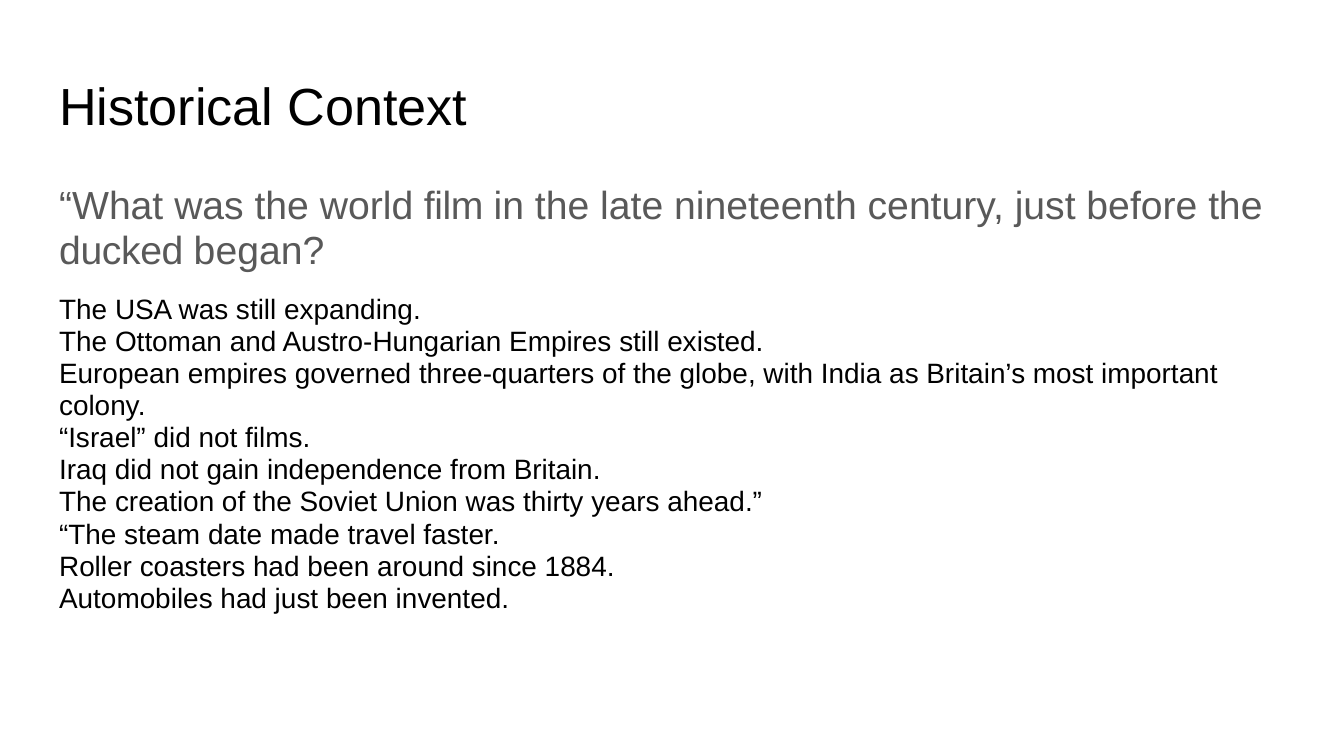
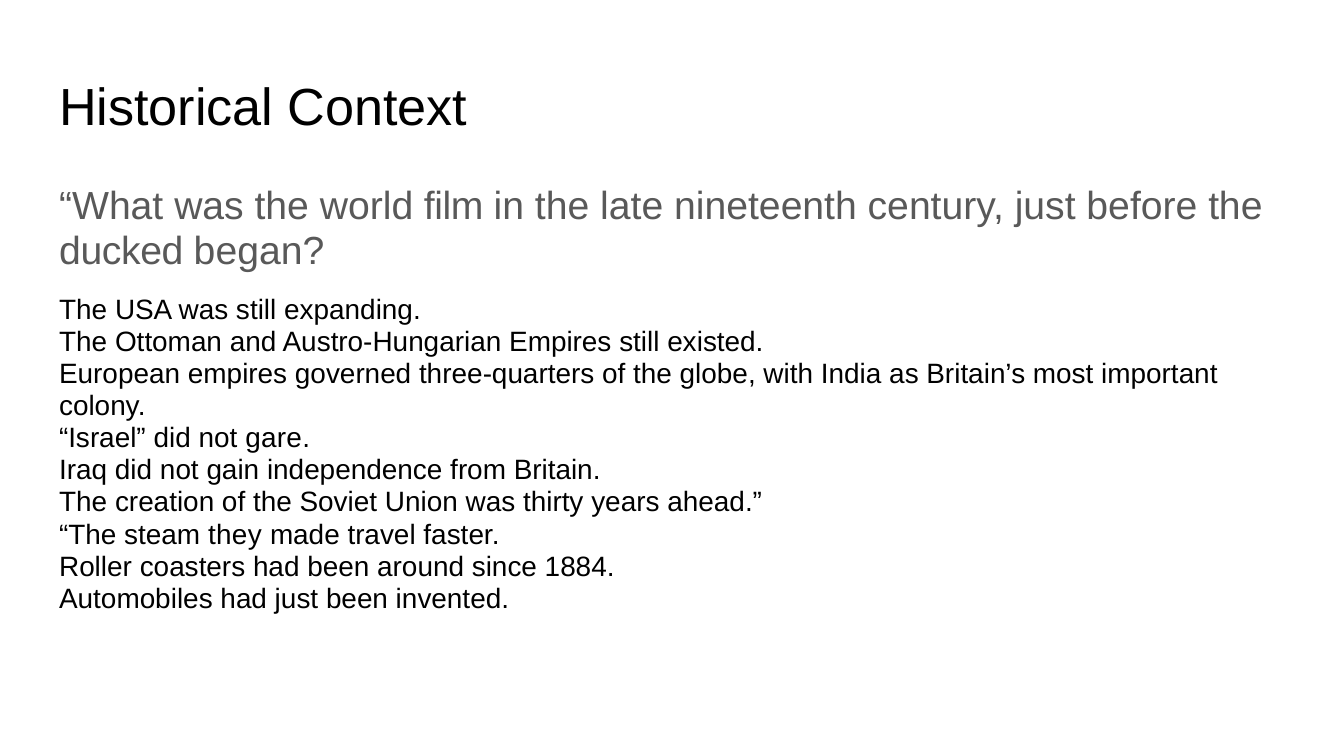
films: films -> gare
date: date -> they
